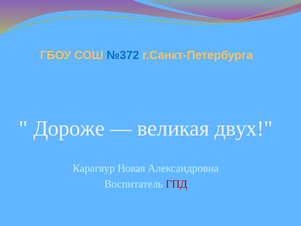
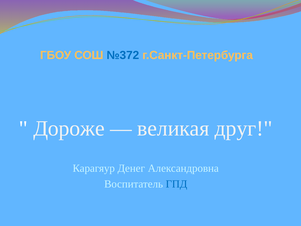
двух: двух -> друг
Новая: Новая -> Денег
ГПД colour: red -> blue
